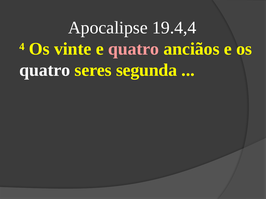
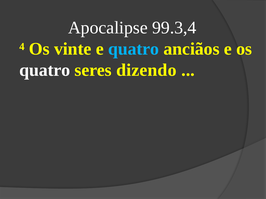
19.4,4: 19.4,4 -> 99.3,4
quatro at (134, 49) colour: pink -> light blue
segunda: segunda -> dizendo
